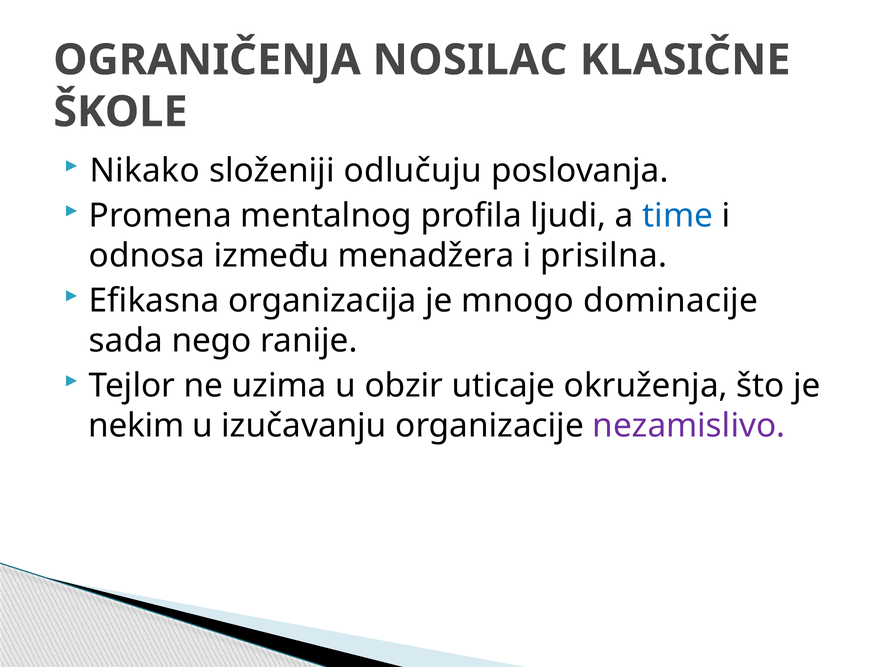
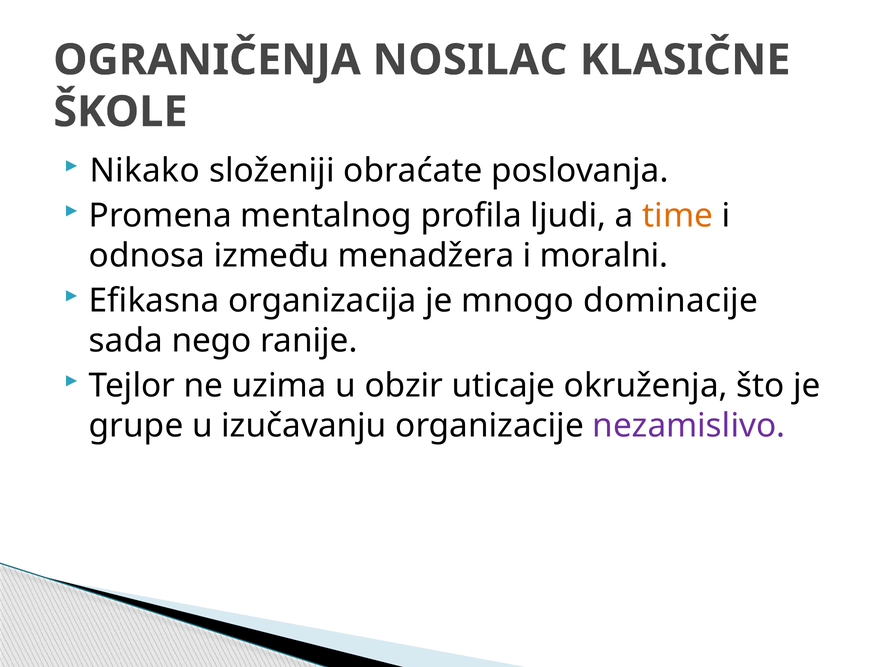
odlučuju: odlučuju -> obraćate
time colour: blue -> orange
prisilna: prisilna -> moralni
nekim: nekim -> grupe
